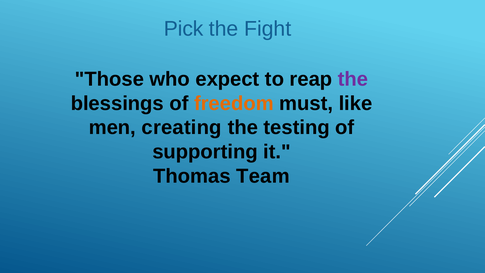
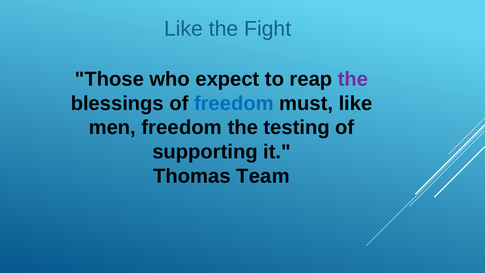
Pick at (184, 29): Pick -> Like
freedom at (234, 103) colour: orange -> blue
men creating: creating -> freedom
